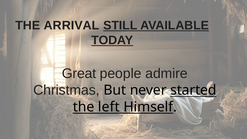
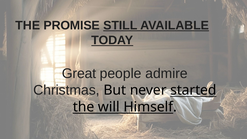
ARRIVAL: ARRIVAL -> PROMISE
left: left -> will
